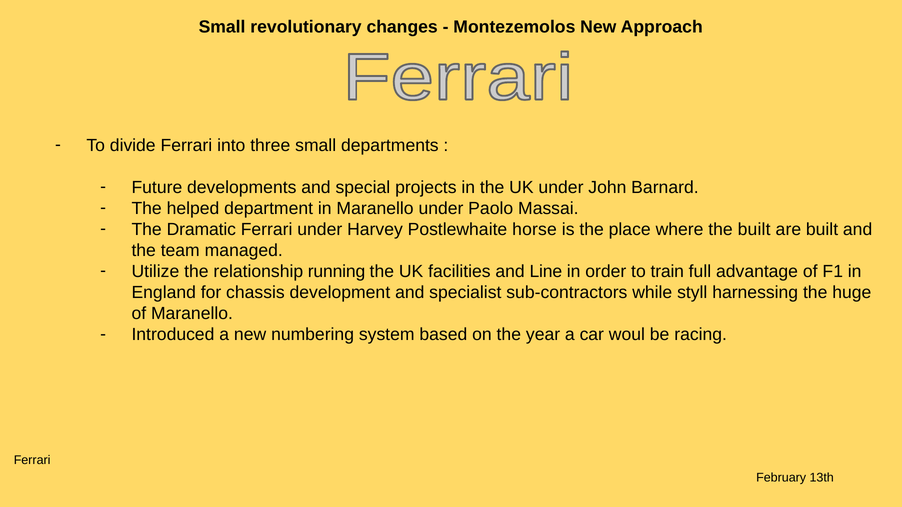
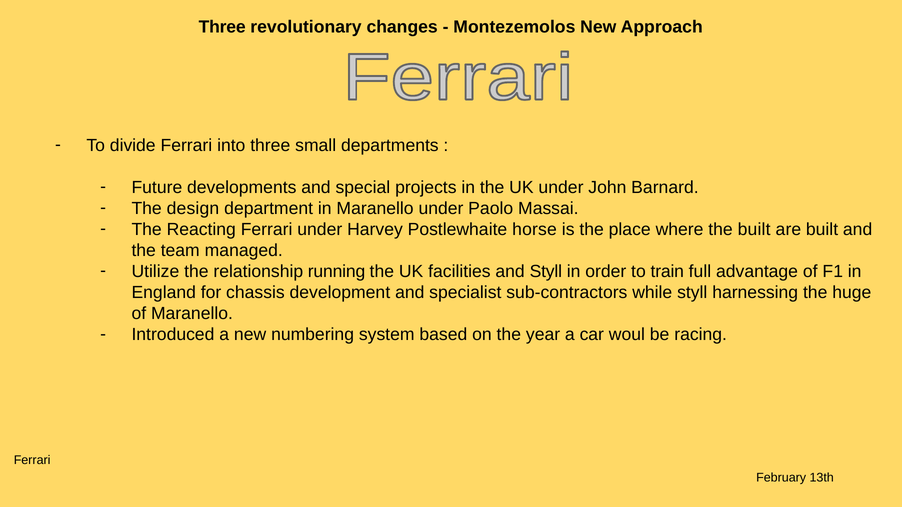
Small at (222, 27): Small -> Three
helped: helped -> design
Dramatic: Dramatic -> Reacting
and Line: Line -> Styll
